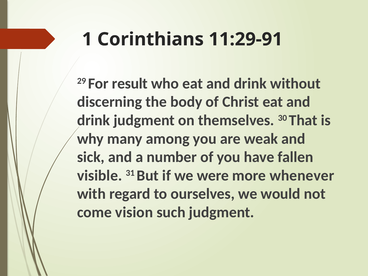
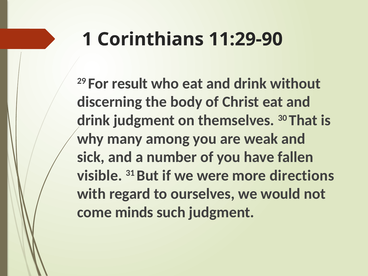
11:29-91: 11:29-91 -> 11:29-90
whenever: whenever -> directions
vision: vision -> minds
